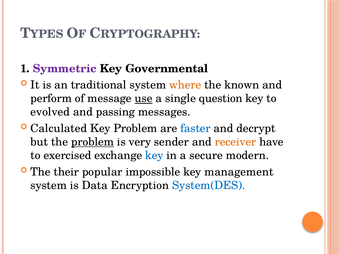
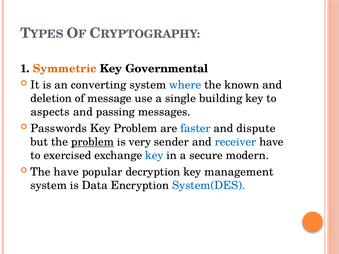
Symmetric colour: purple -> orange
traditional: traditional -> converting
where colour: orange -> blue
perform: perform -> deletion
use underline: present -> none
question: question -> building
evolved: evolved -> aspects
Calculated: Calculated -> Passwords
decrypt: decrypt -> dispute
receiver colour: orange -> blue
The their: their -> have
impossible: impossible -> decryption
